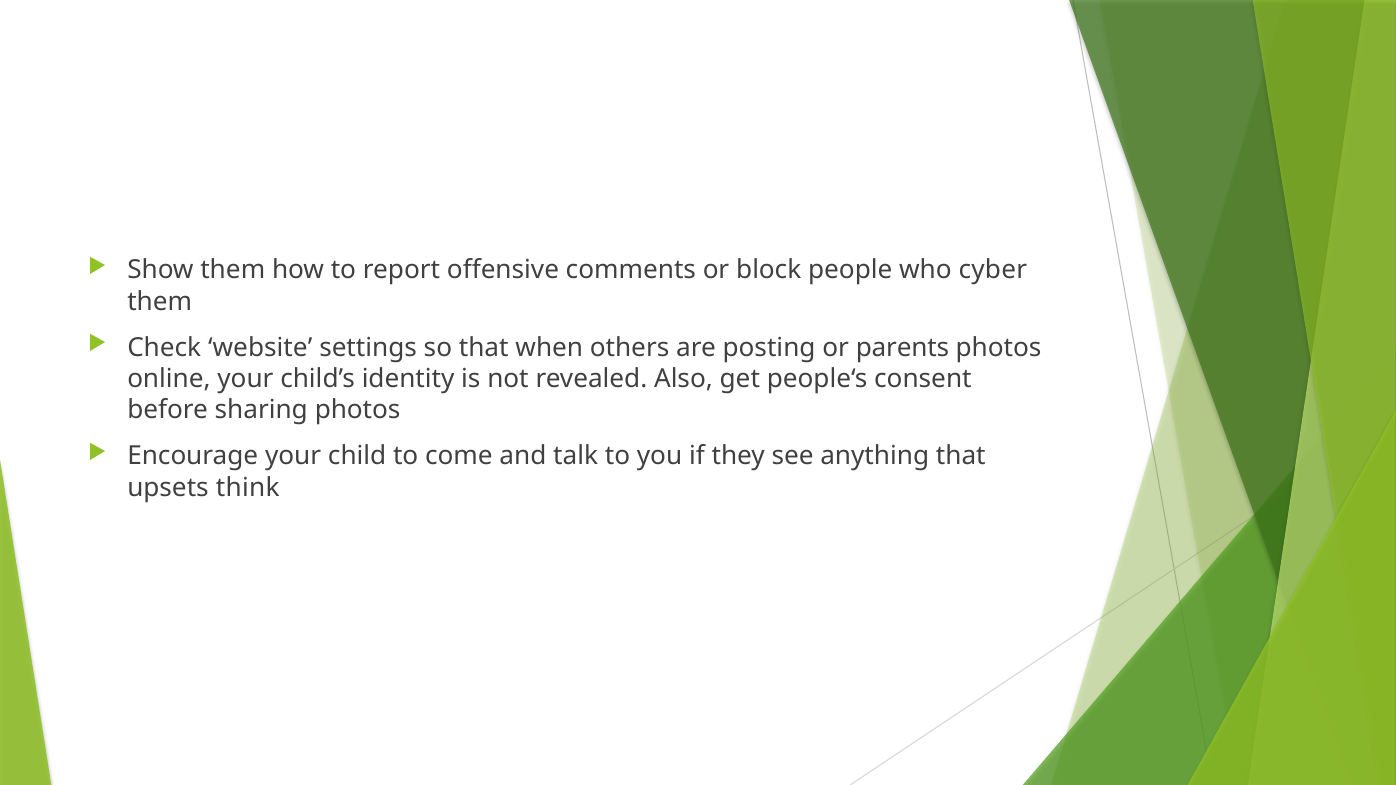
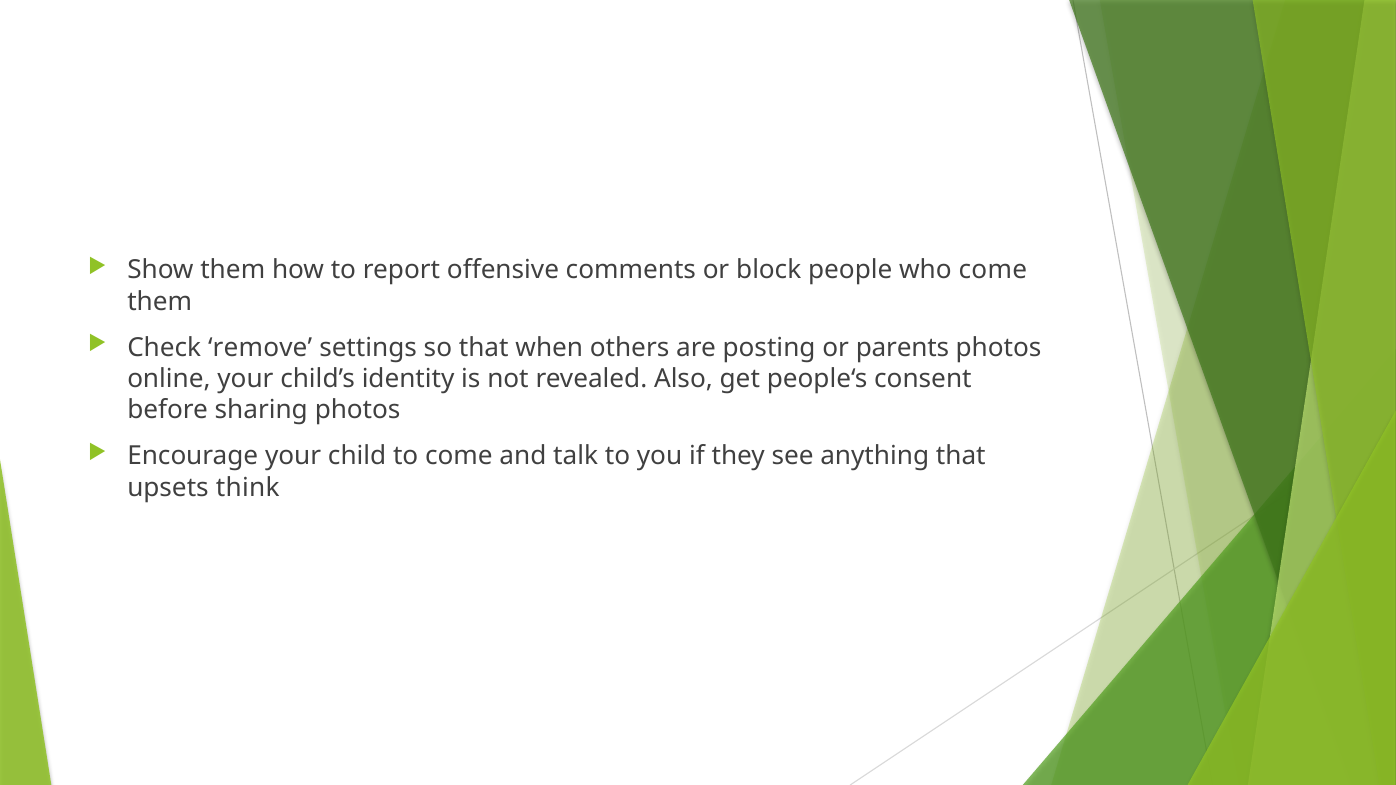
who cyber: cyber -> come
website: website -> remove
